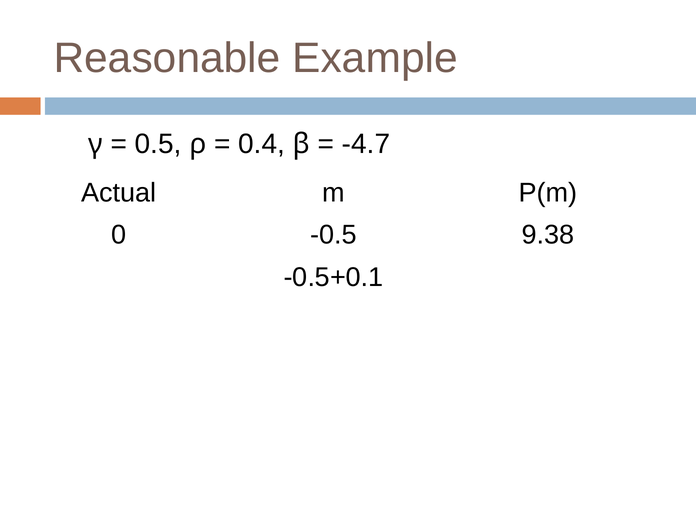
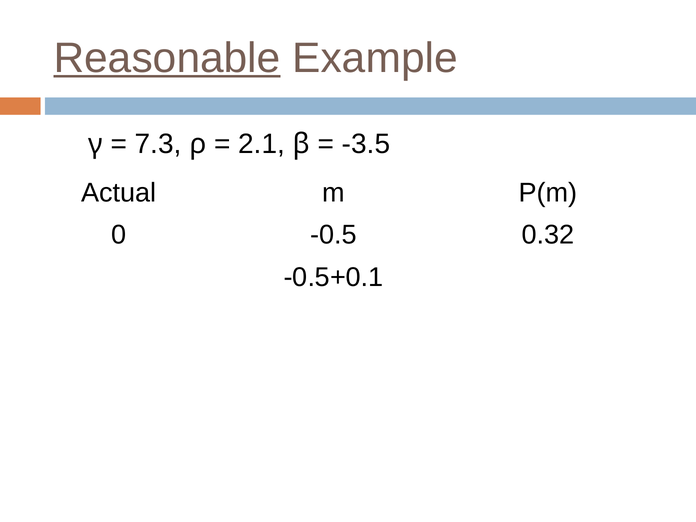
Reasonable underline: none -> present
0.5: 0.5 -> 7.3
0.4: 0.4 -> 2.1
-4.7: -4.7 -> -3.5
9.38: 9.38 -> 0.32
